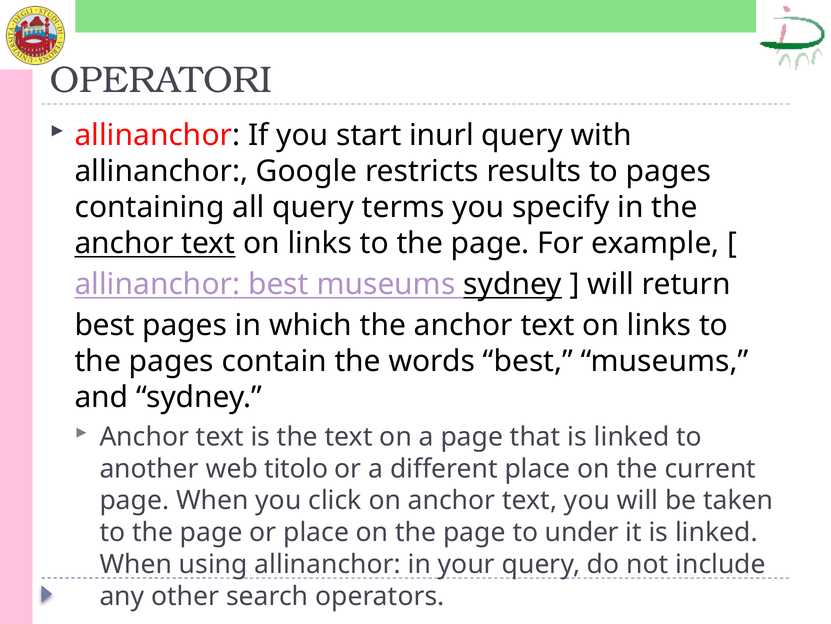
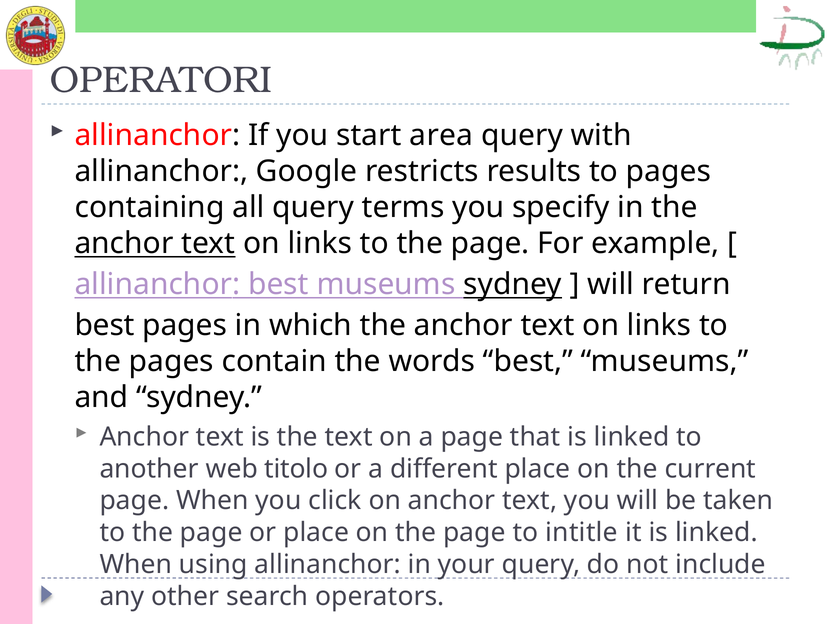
inurl: inurl -> area
under: under -> intitle
